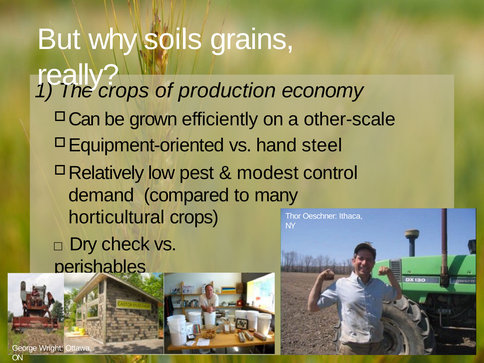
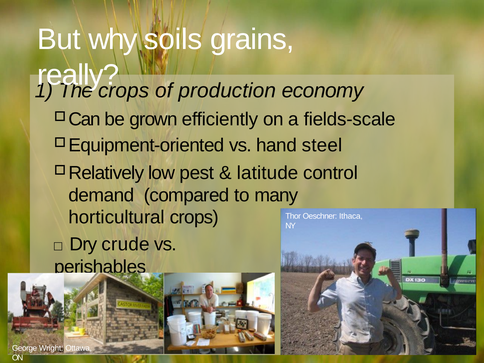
other-scale: other-scale -> fields-scale
modest: modest -> latitude
check: check -> crude
